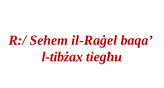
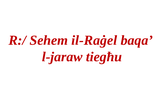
l-tibżax: l-tibżax -> l-jaraw
